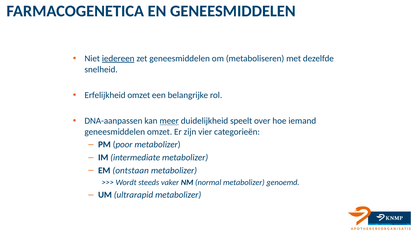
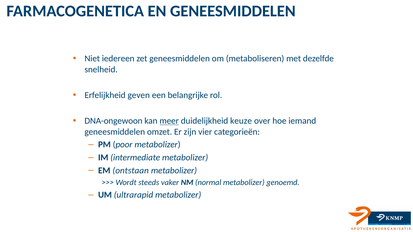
iedereen underline: present -> none
Erfelijkheid omzet: omzet -> geven
DNA-aanpassen: DNA-aanpassen -> DNA-ongewoon
speelt: speelt -> keuze
